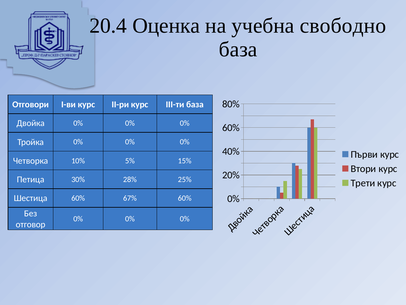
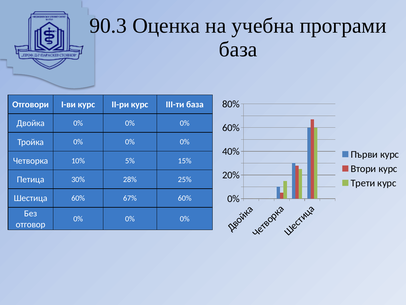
20.4: 20.4 -> 90.3
свободно: свободно -> програми
